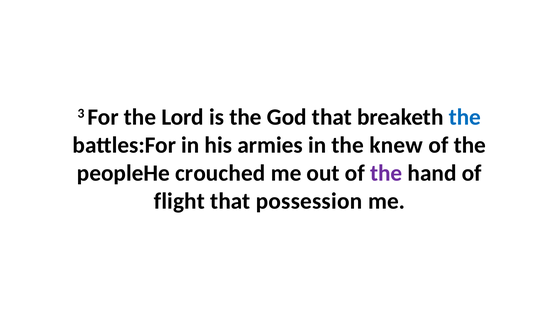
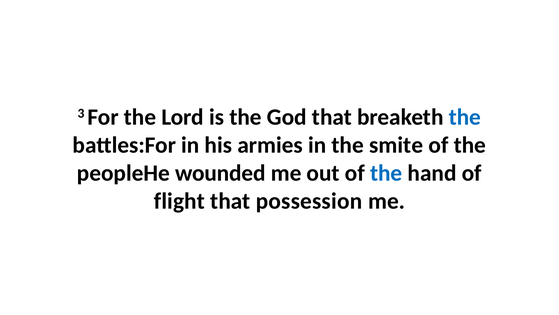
knew: knew -> smite
crouched: crouched -> wounded
the at (386, 173) colour: purple -> blue
